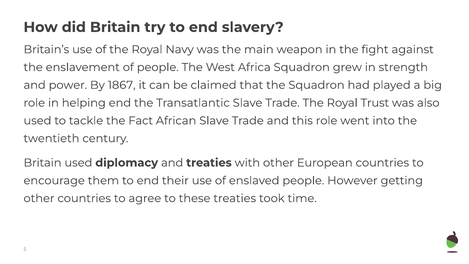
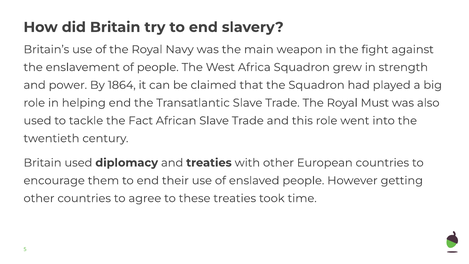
1867: 1867 -> 1864
Trust: Trust -> Must
